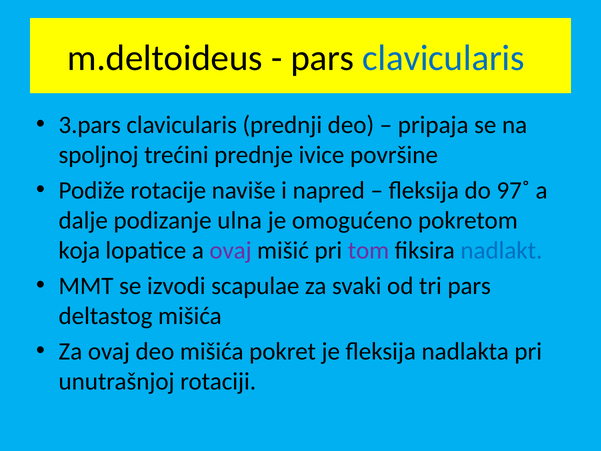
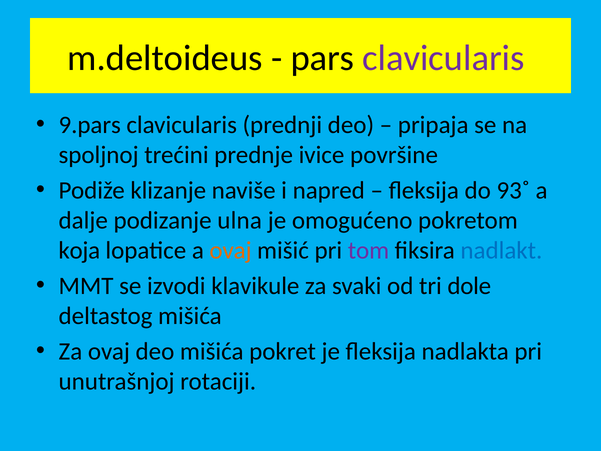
clavicularis at (443, 58) colour: blue -> purple
3.pars: 3.pars -> 9.pars
rotacije: rotacije -> klizanje
97˚: 97˚ -> 93˚
ovaj at (231, 251) colour: purple -> orange
scapulae: scapulae -> klavikule
tri pars: pars -> dole
